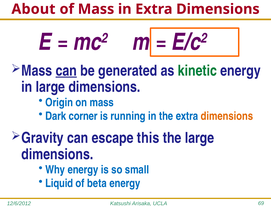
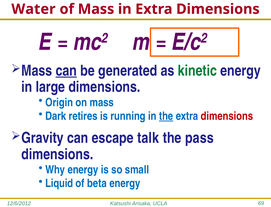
About: About -> Water
corner: corner -> retires
the at (166, 116) underline: none -> present
dimensions at (227, 116) colour: orange -> red
this: this -> talk
the large: large -> pass
